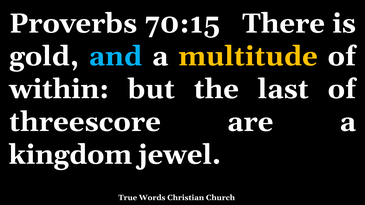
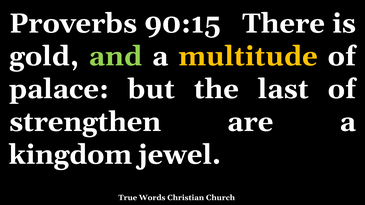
70:15: 70:15 -> 90:15
and colour: light blue -> light green
within: within -> palace
threescore: threescore -> strengthen
